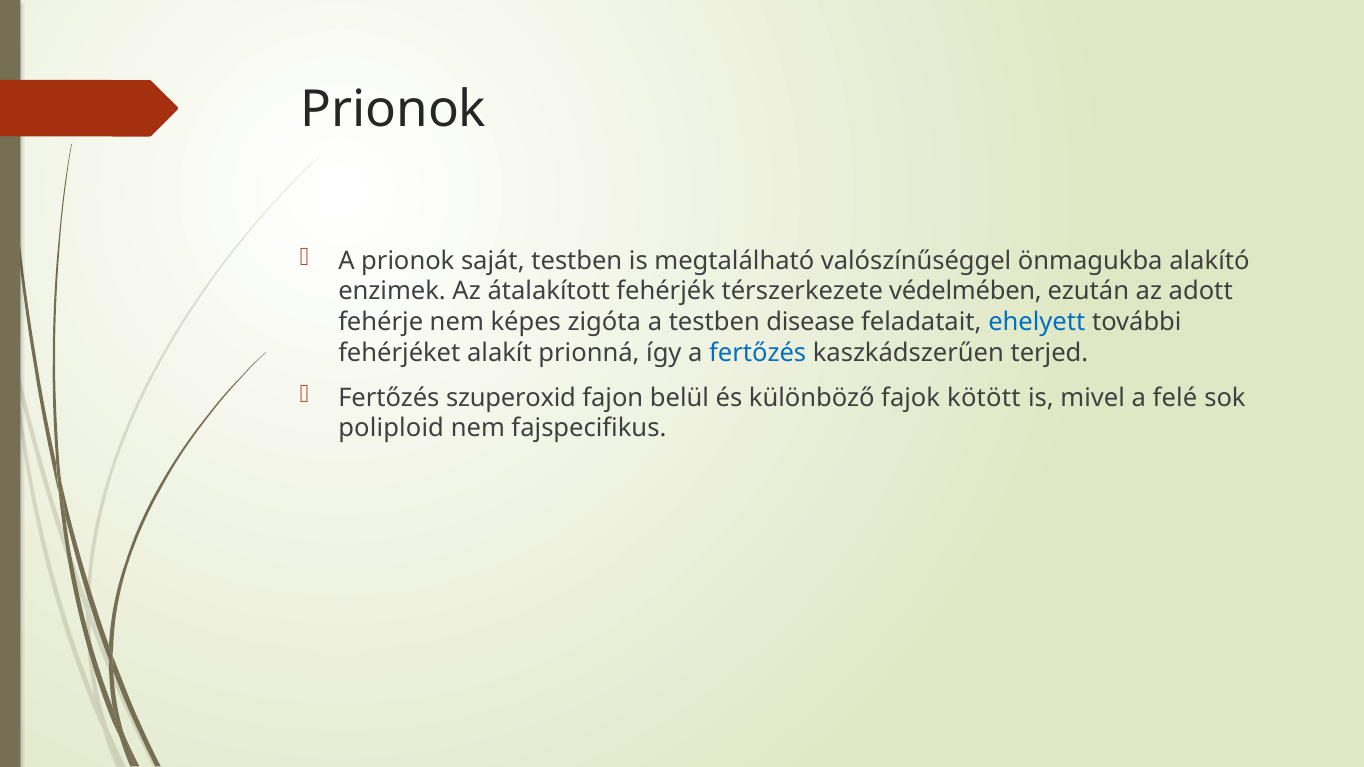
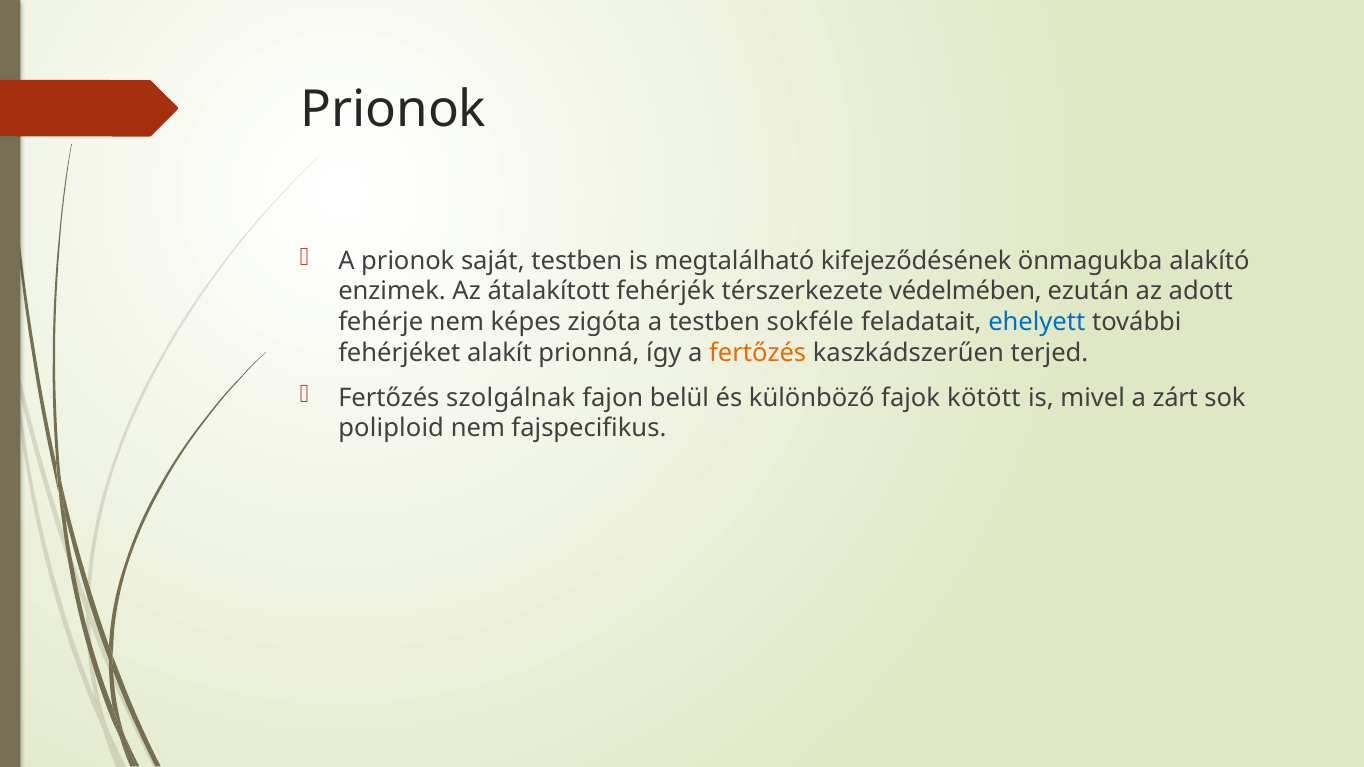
valószínűséggel: valószínűséggel -> kifejeződésének
disease: disease -> sokféle
fertőzés at (758, 353) colour: blue -> orange
szuperoxid: szuperoxid -> szolgálnak
felé: felé -> zárt
